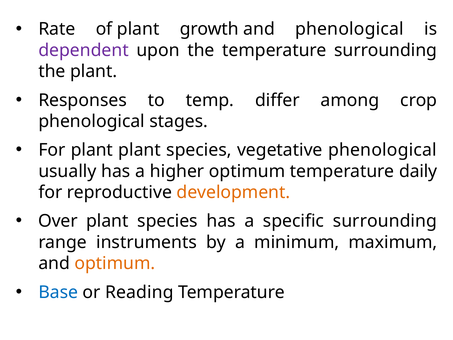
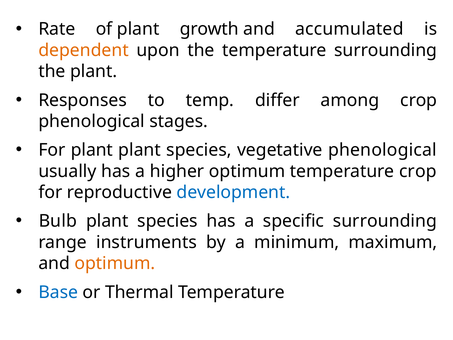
and phenological: phenological -> accumulated
dependent colour: purple -> orange
temperature daily: daily -> crop
development colour: orange -> blue
Over: Over -> Bulb
Reading: Reading -> Thermal
